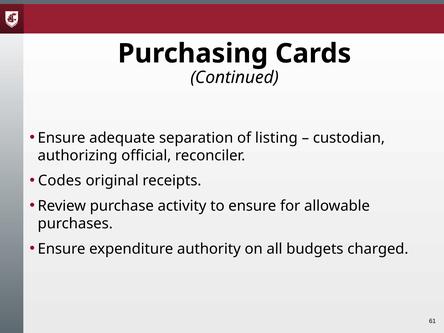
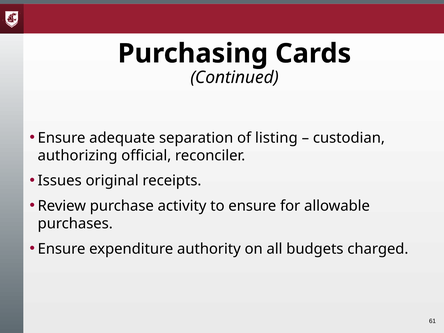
Codes: Codes -> Issues
